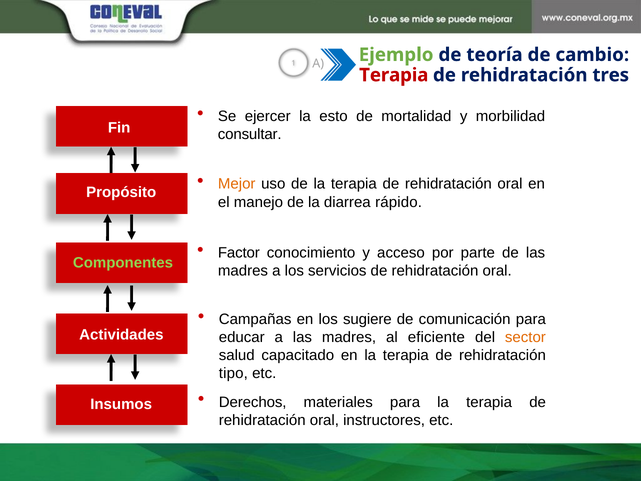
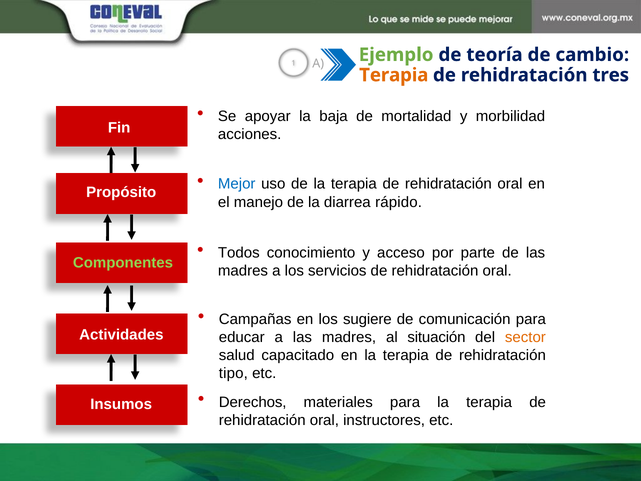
Terapia at (394, 75) colour: red -> orange
ejercer: ejercer -> apoyar
esto: esto -> baja
consultar: consultar -> acciones
Mejor colour: orange -> blue
Factor: Factor -> Todos
eficiente: eficiente -> situación
